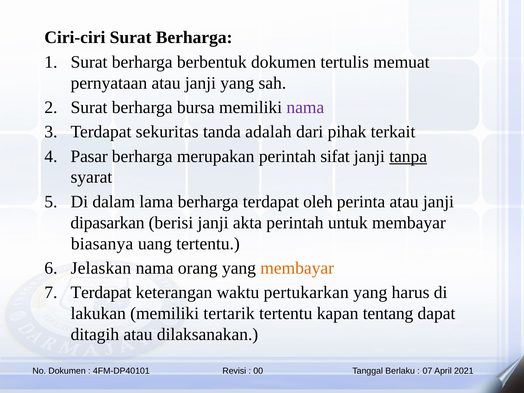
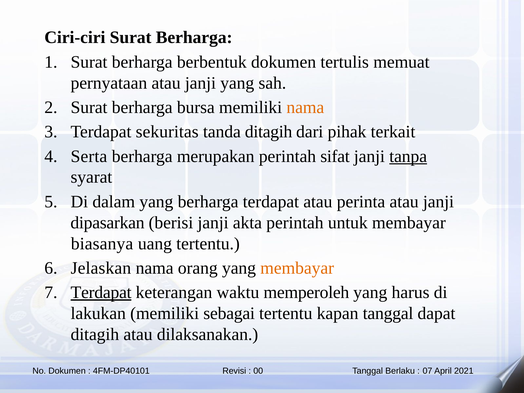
nama at (305, 107) colour: purple -> orange
tanda adalah: adalah -> ditagih
Pasar: Pasar -> Serta
dalam lama: lama -> yang
terdapat oleh: oleh -> atau
Terdapat at (101, 292) underline: none -> present
pertukarkan: pertukarkan -> memperoleh
tertarik: tertarik -> sebagai
kapan tentang: tentang -> tanggal
